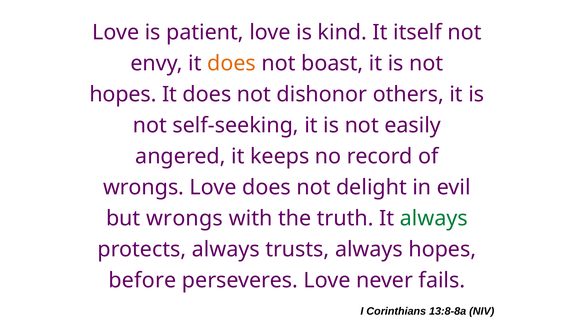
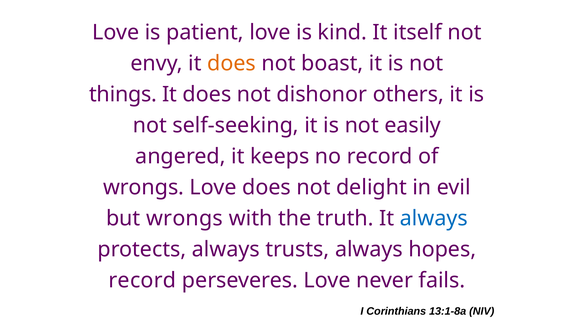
hopes at (123, 94): hopes -> things
always at (434, 218) colour: green -> blue
before at (142, 280): before -> record
13:8-8a: 13:8-8a -> 13:1-8a
